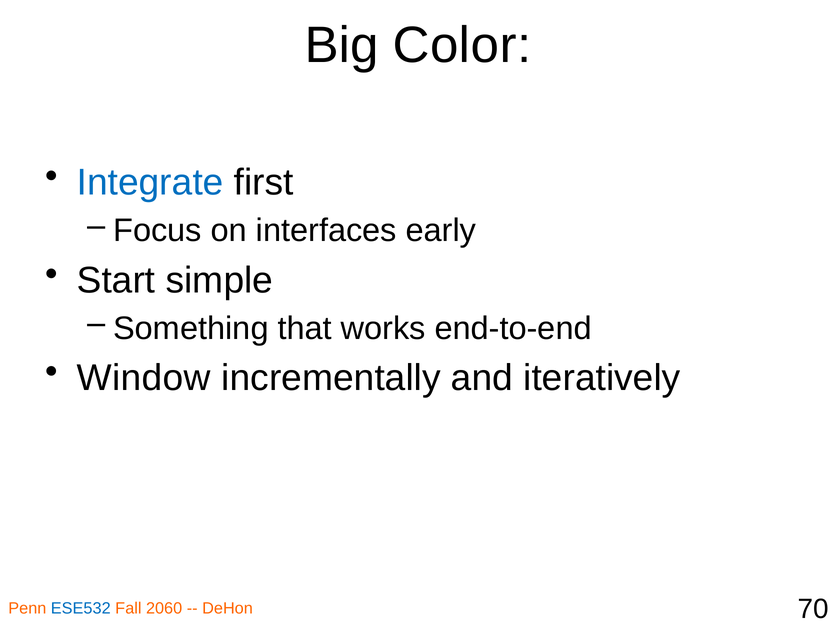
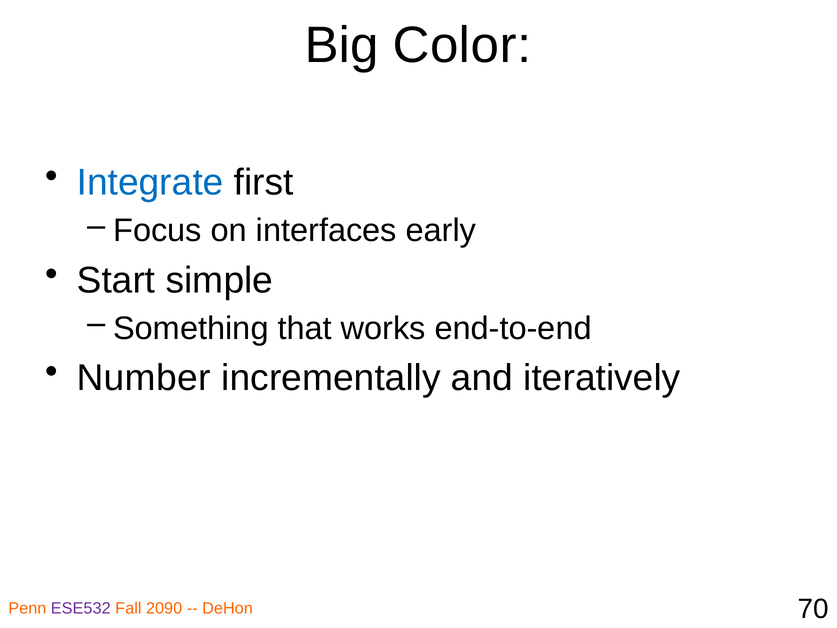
Window: Window -> Number
ESE532 colour: blue -> purple
2060: 2060 -> 2090
